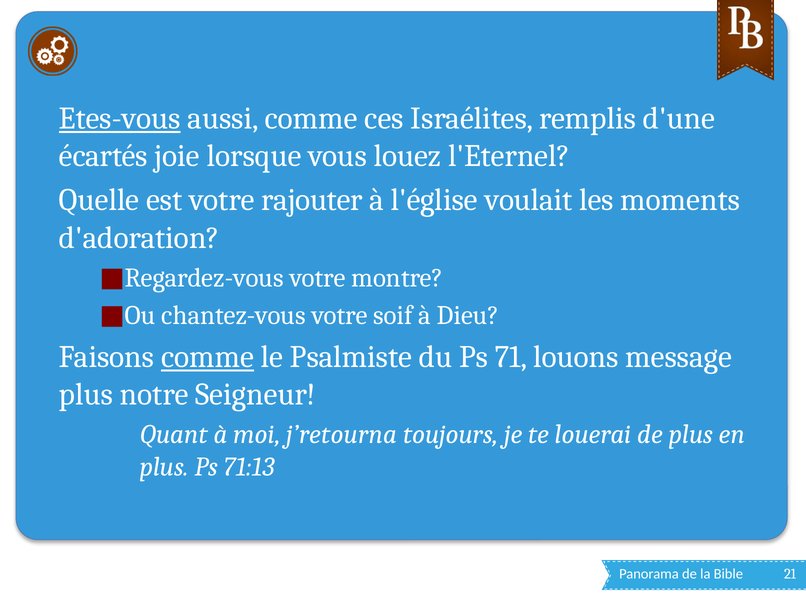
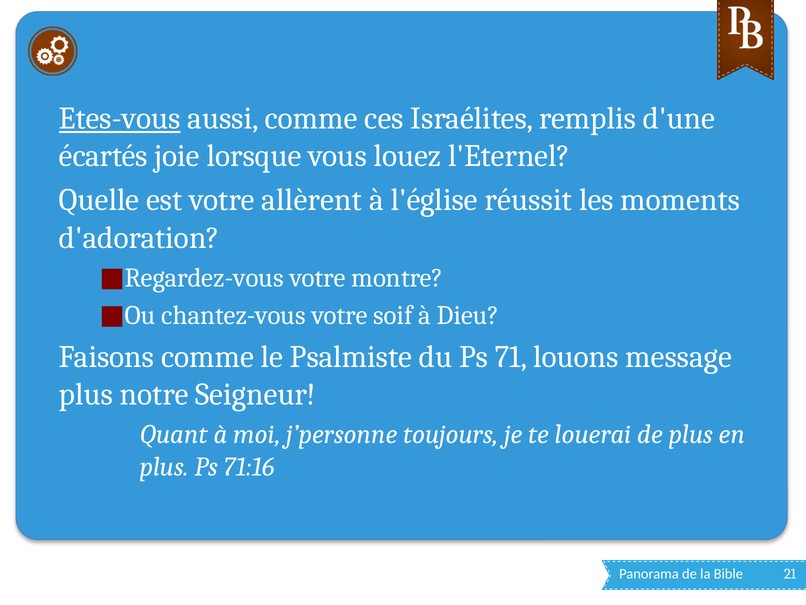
rajouter: rajouter -> allèrent
voulait: voulait -> réussit
comme at (208, 357) underline: present -> none
j’retourna: j’retourna -> j’personne
71:13: 71:13 -> 71:16
